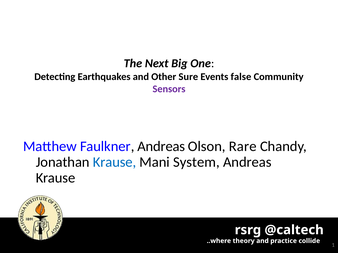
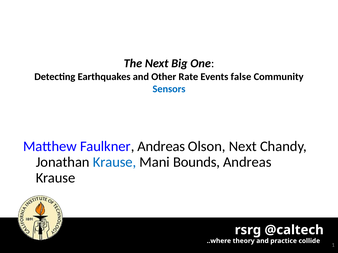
Sure: Sure -> Rate
Sensors colour: purple -> blue
Olson Rare: Rare -> Next
System: System -> Bounds
